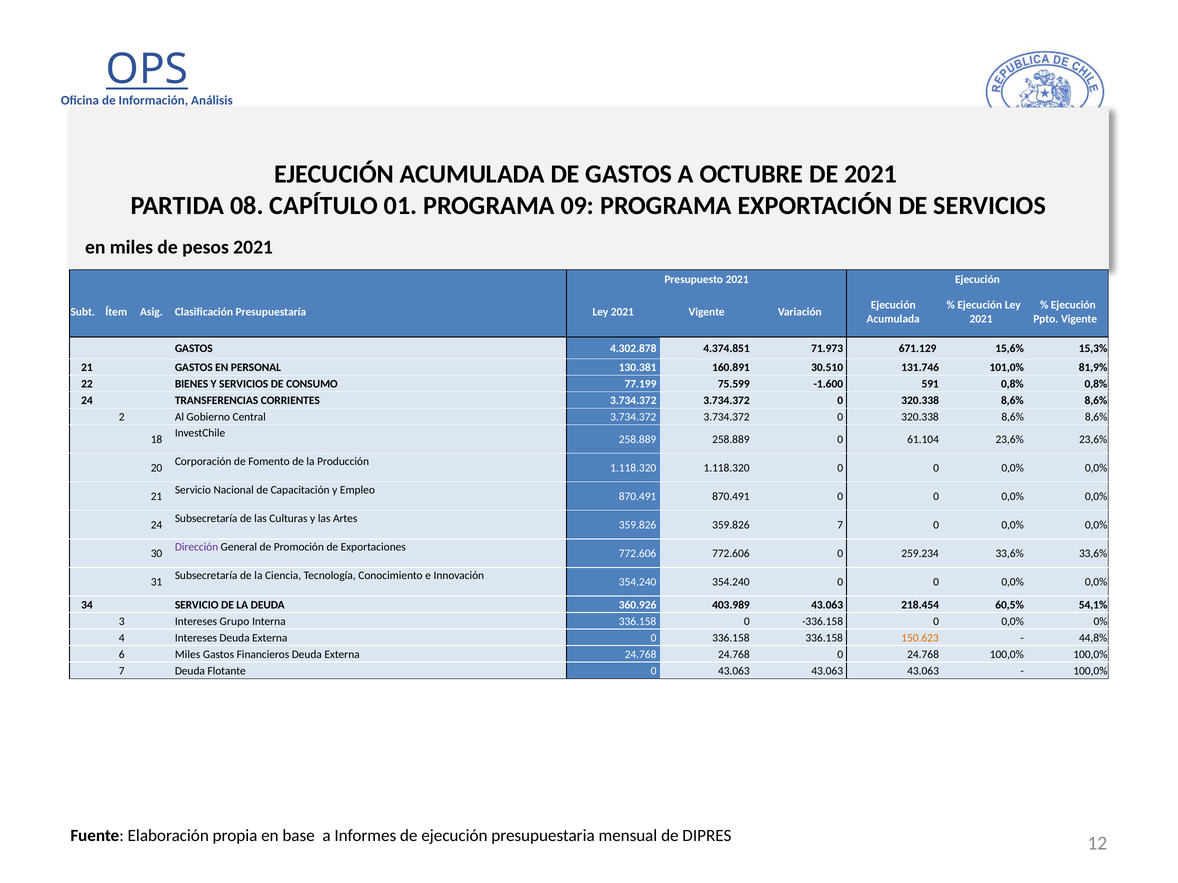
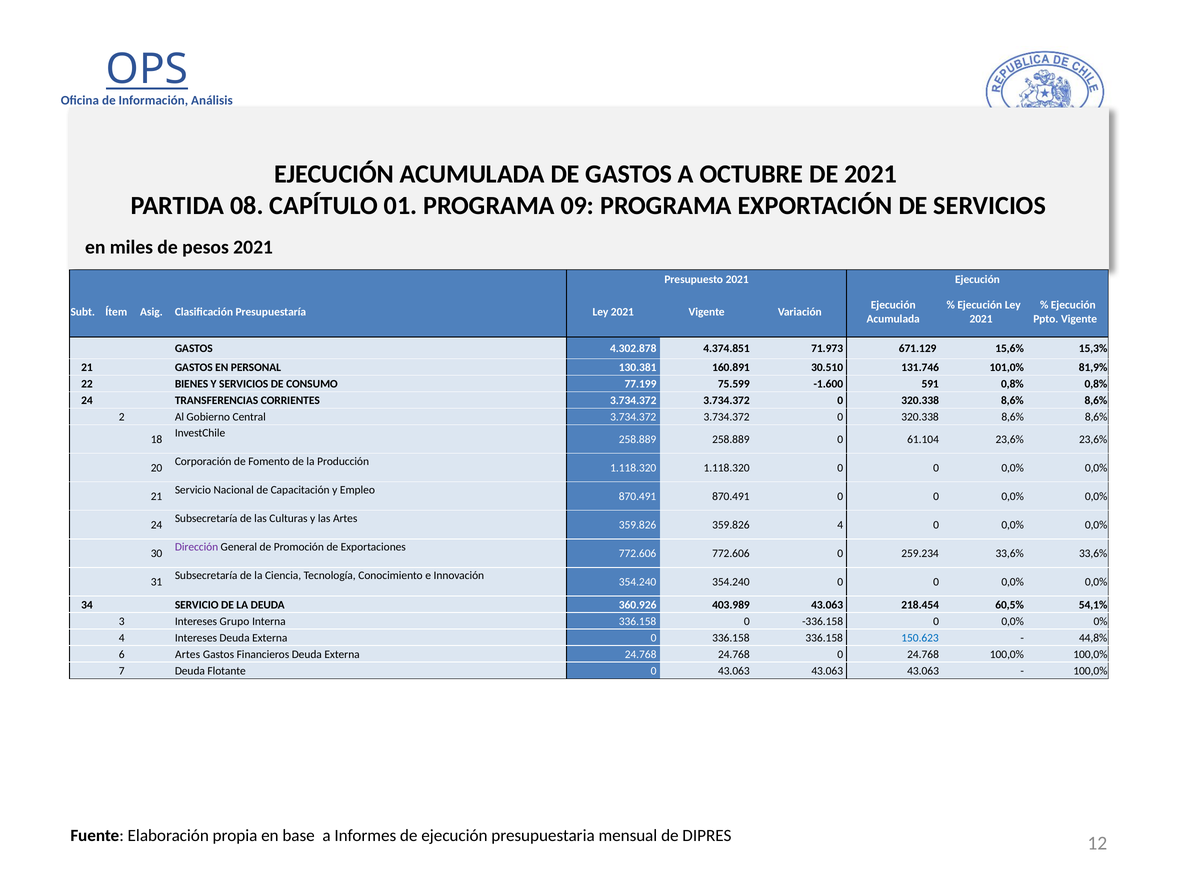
359.826 7: 7 -> 4
150.623 colour: orange -> blue
6 Miles: Miles -> Artes
